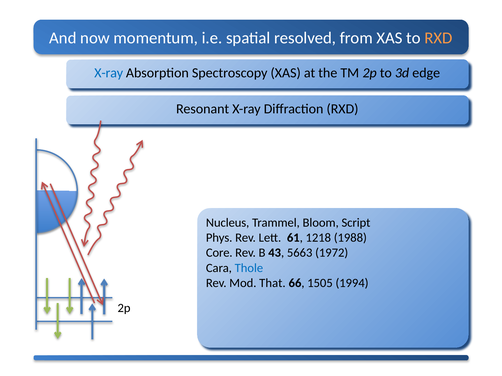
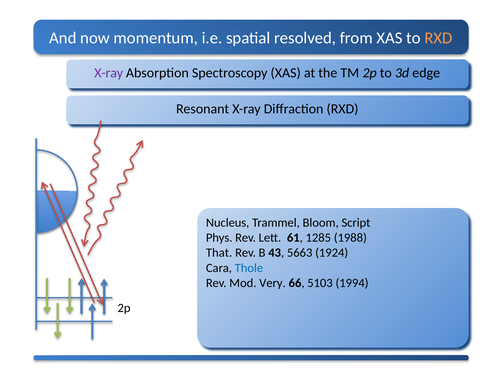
X-ray at (109, 73) colour: blue -> purple
1218: 1218 -> 1285
Core: Core -> That
1972: 1972 -> 1924
That: That -> Very
1505: 1505 -> 5103
